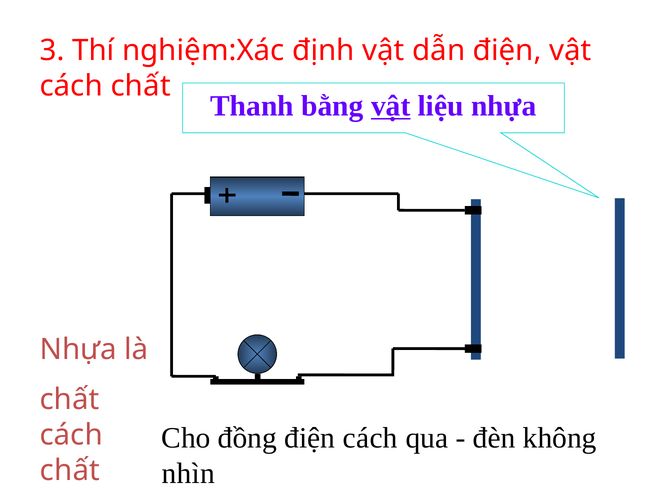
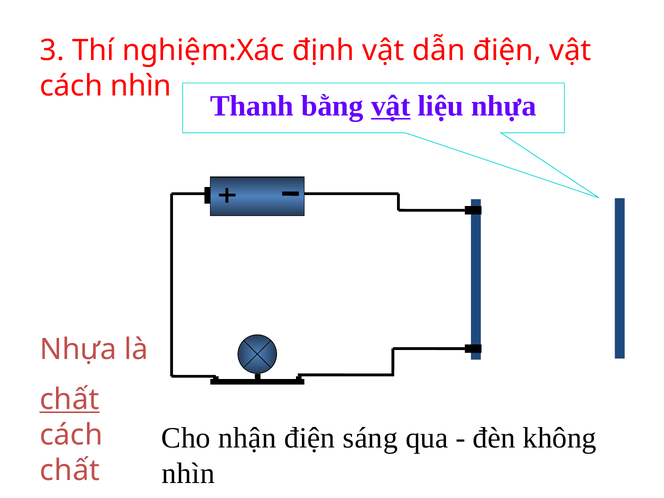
chất at (141, 86): chất -> nhìn
chất at (69, 400) underline: none -> present
đồng: đồng -> nhận
điện cách: cách -> sáng
